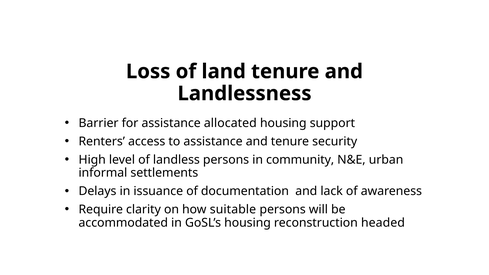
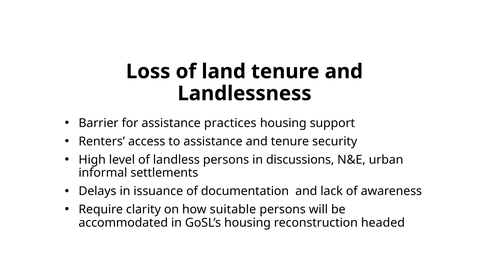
allocated: allocated -> practices
community: community -> discussions
